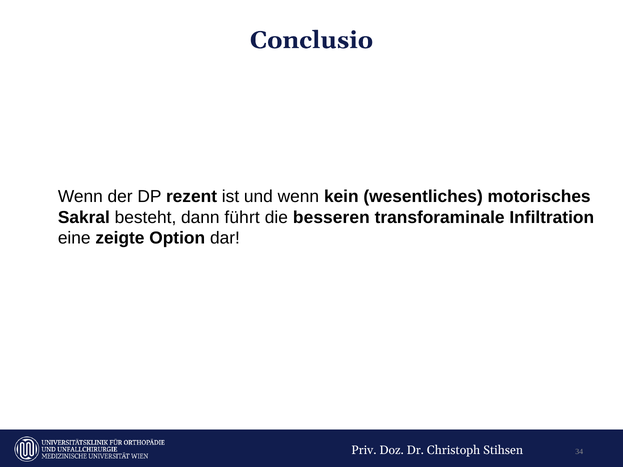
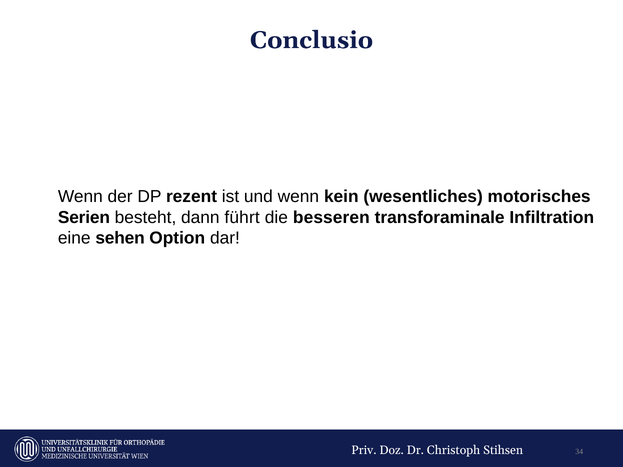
Sakral: Sakral -> Serien
zeigte: zeigte -> sehen
